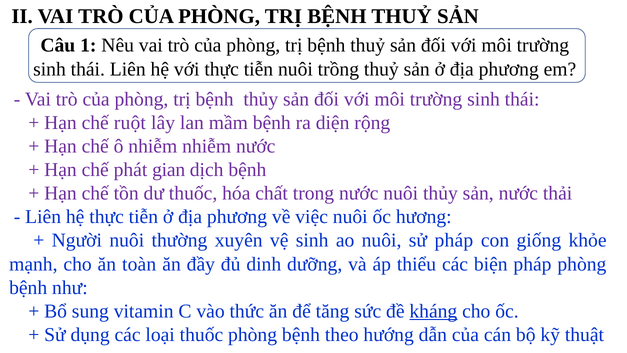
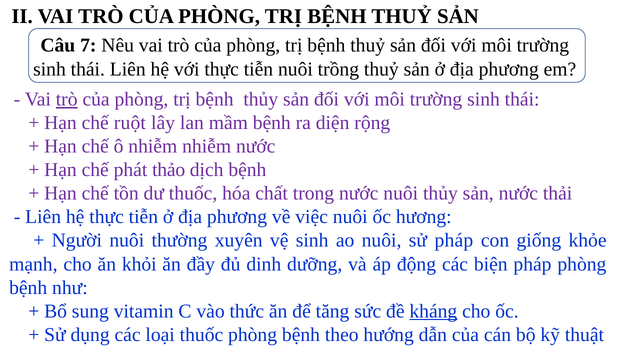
1: 1 -> 7
trò at (67, 99) underline: none -> present
gian: gian -> thảo
toàn: toàn -> khỏi
thiểu: thiểu -> động
